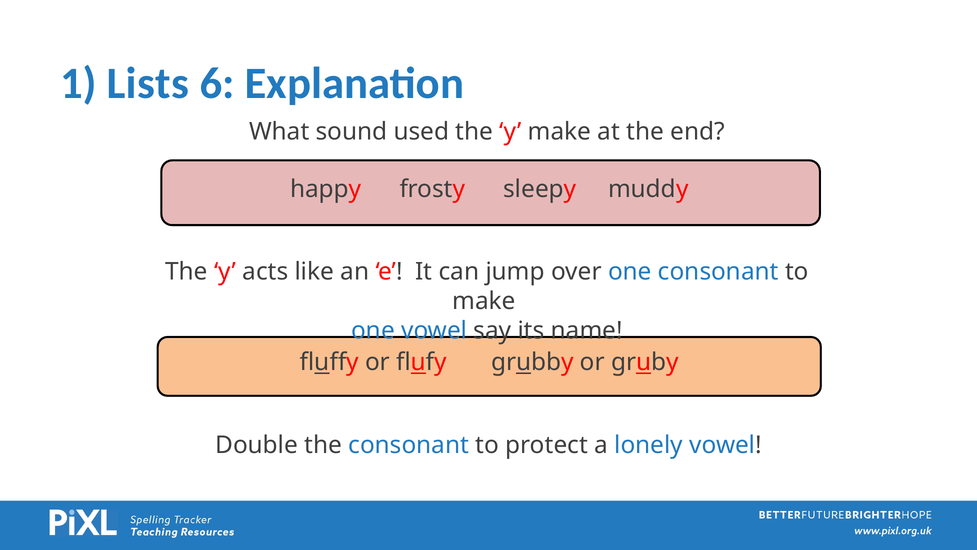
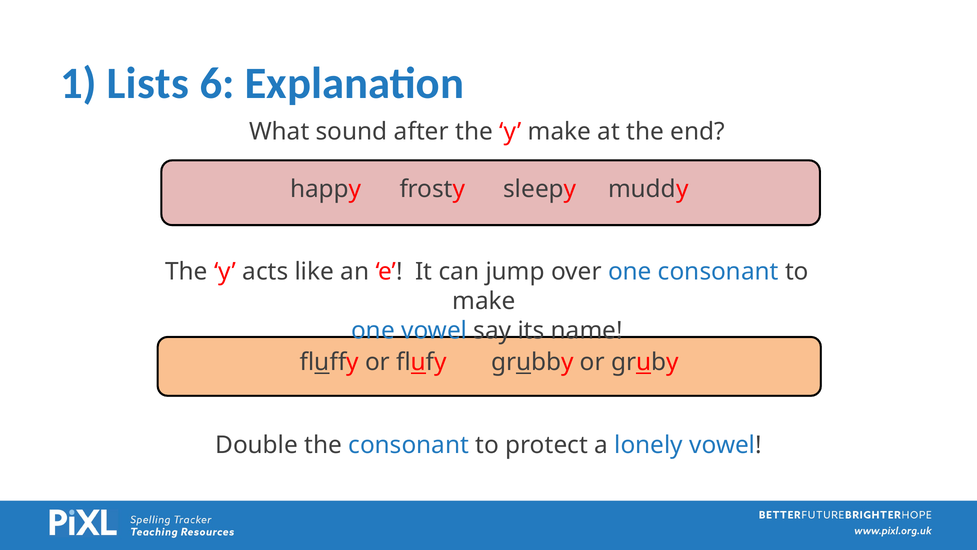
used: used -> after
